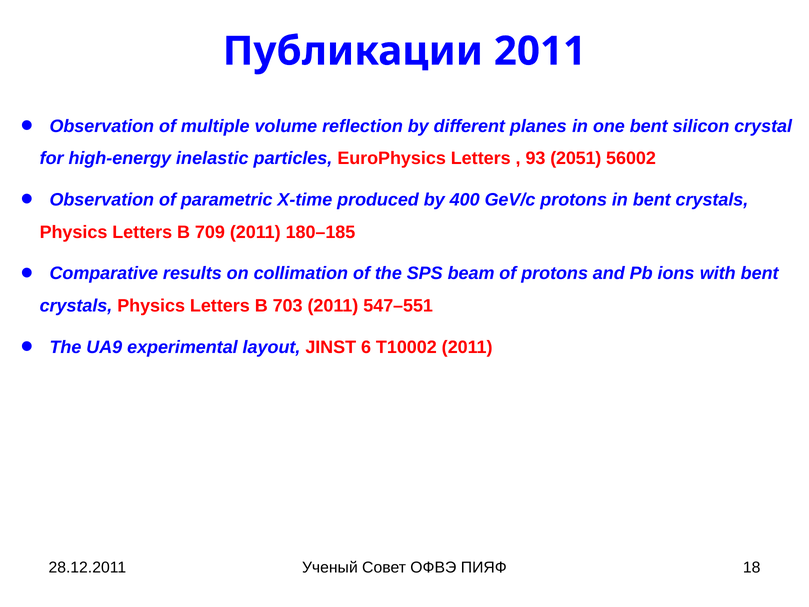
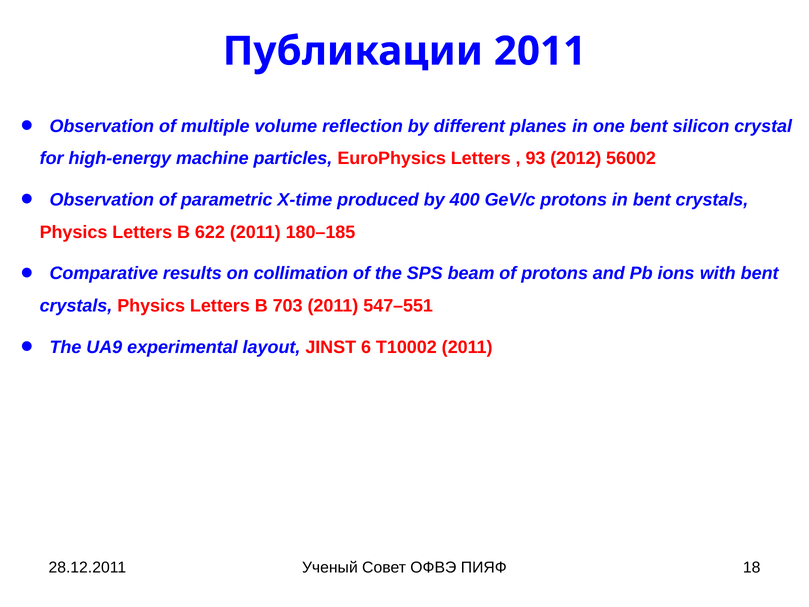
inelastic: inelastic -> machine
2051: 2051 -> 2012
709: 709 -> 622
